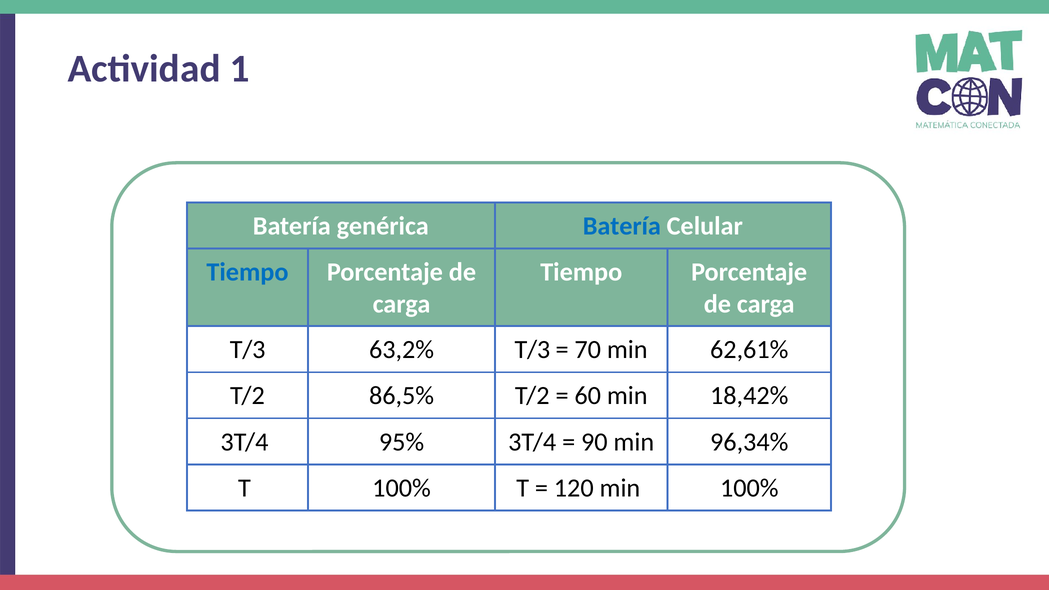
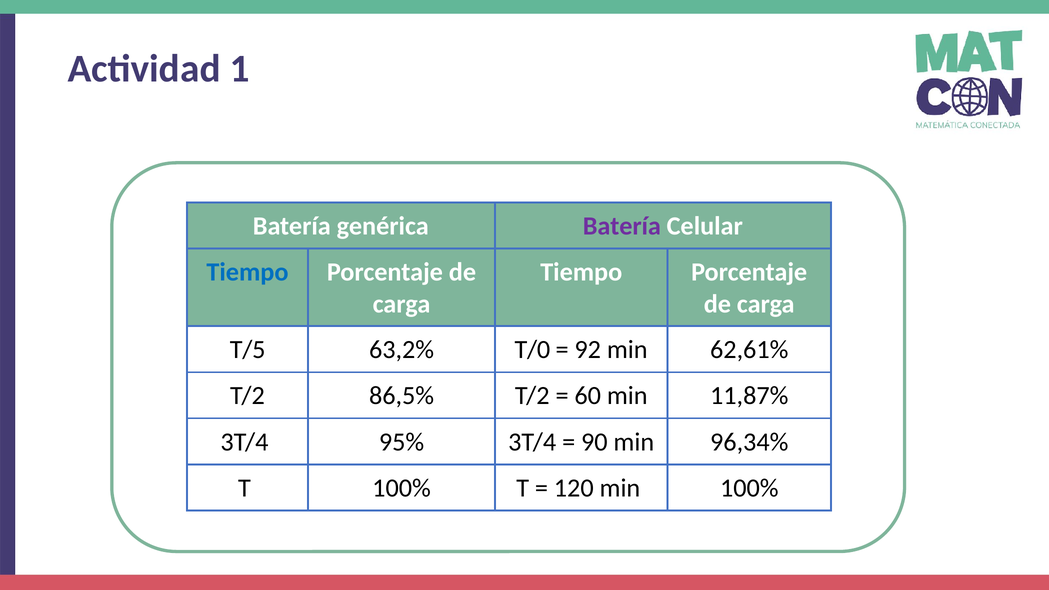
Batería at (622, 226) colour: blue -> purple
T/3 at (248, 350): T/3 -> T/5
63,2% T/3: T/3 -> T/0
70: 70 -> 92
18,42%: 18,42% -> 11,87%
